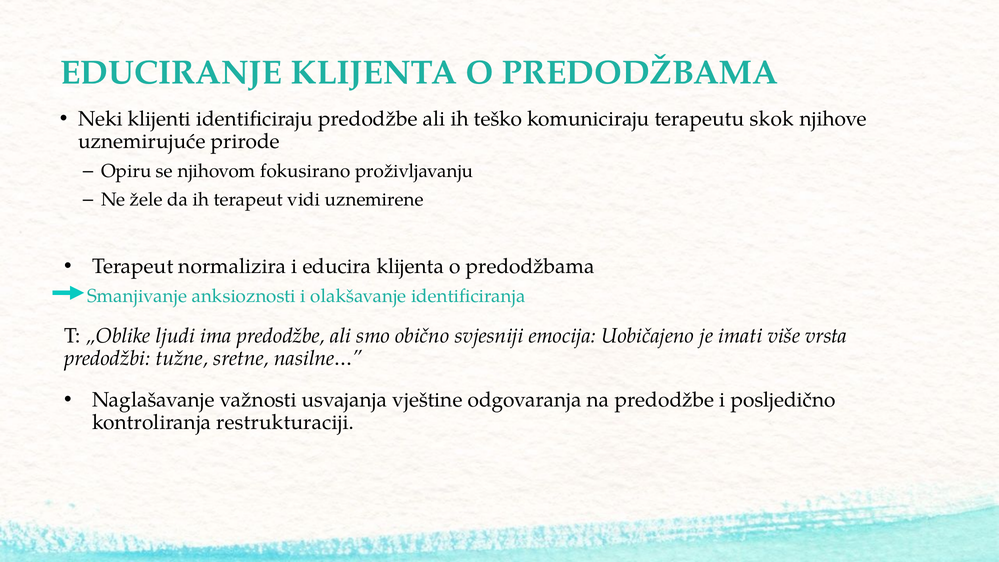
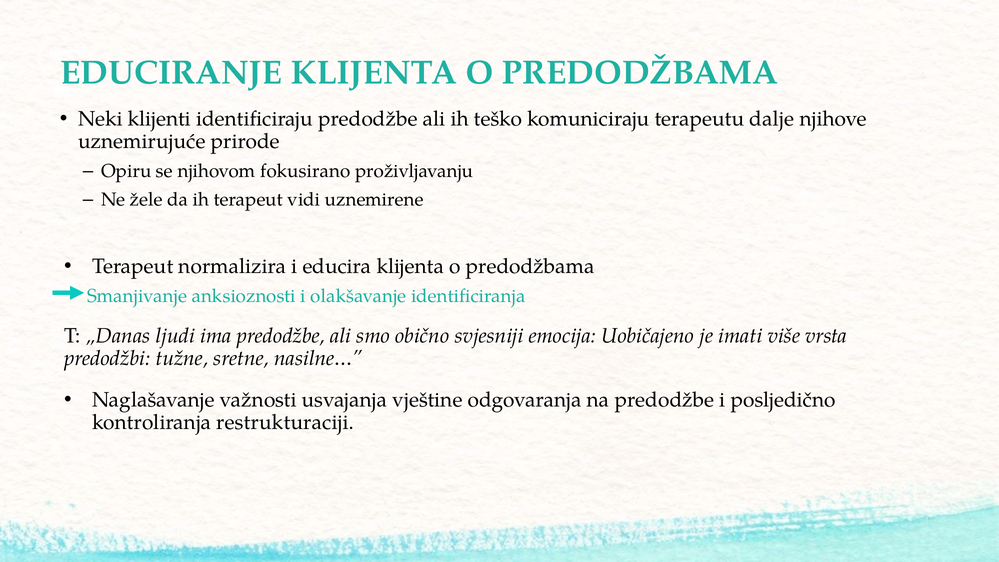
skok: skok -> dalje
„Oblike: „Oblike -> „Danas
